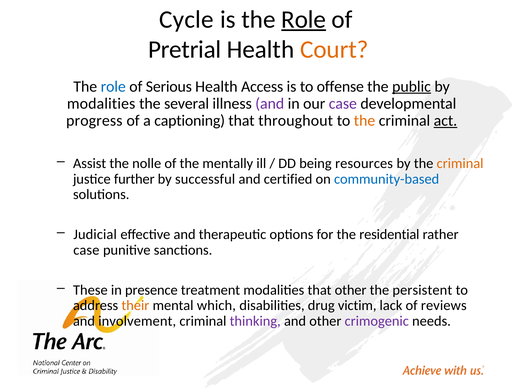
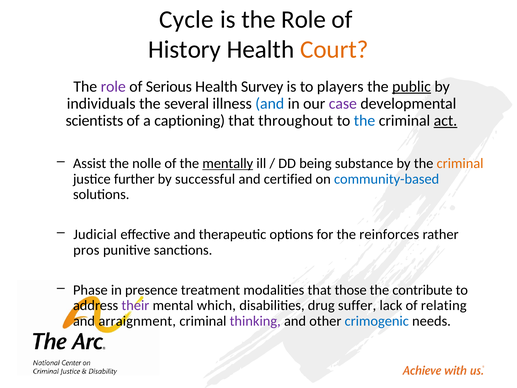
Role at (304, 19) underline: present -> none
Pretrial: Pretrial -> History
role at (113, 86) colour: blue -> purple
Access: Access -> Survey
offense: offense -> players
modalities at (101, 103): modalities -> individuals
and at (270, 103) colour: purple -> blue
progress: progress -> scientists
the at (365, 121) colour: orange -> blue
mentally underline: none -> present
resources: resources -> substance
residential: residential -> reinforces
case at (86, 250): case -> pros
These: These -> Phase
that other: other -> those
persistent: persistent -> contribute
their colour: orange -> purple
victim: victim -> suffer
reviews: reviews -> relating
involvement: involvement -> arraignment
crimogenic colour: purple -> blue
